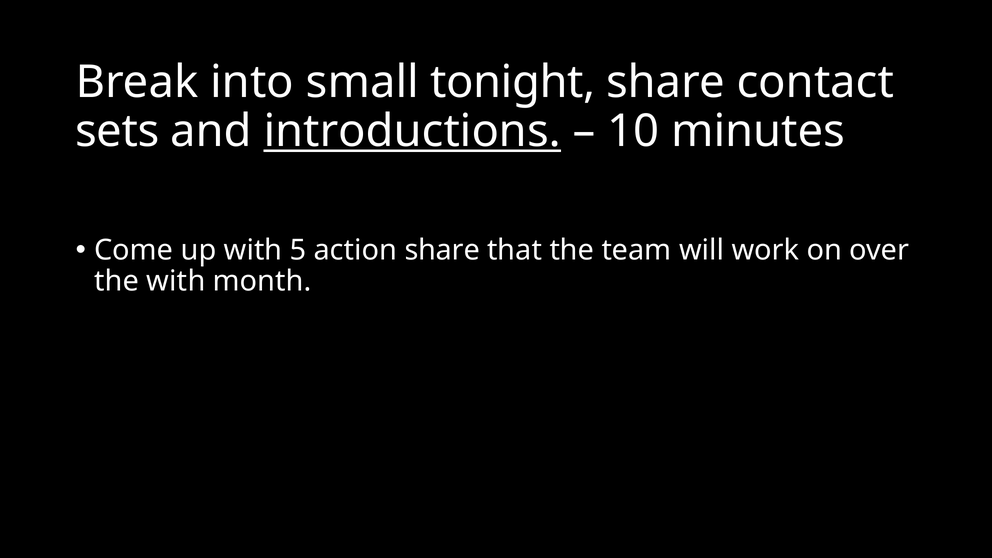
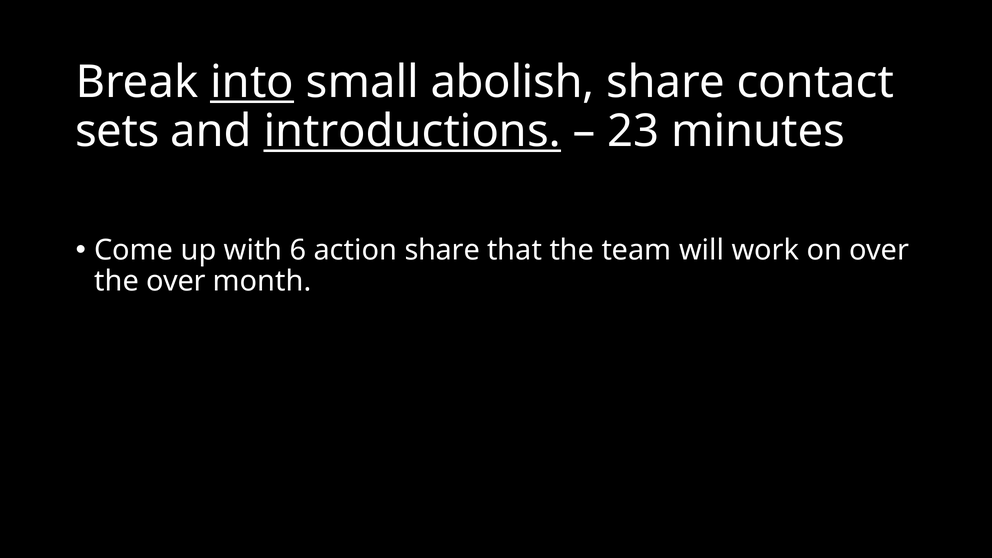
into underline: none -> present
tonight: tonight -> abolish
10: 10 -> 23
5: 5 -> 6
the with: with -> over
